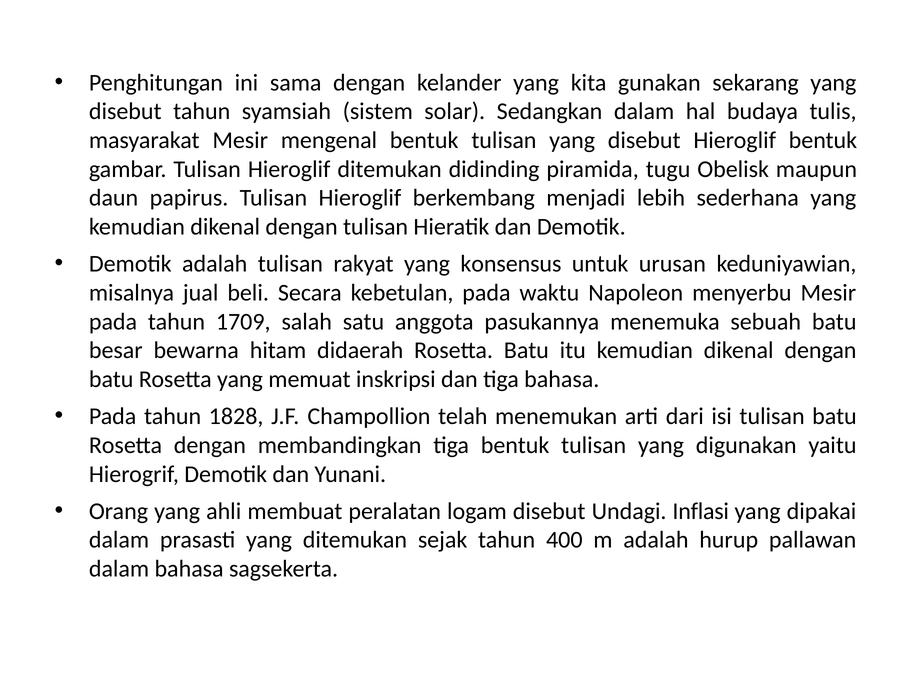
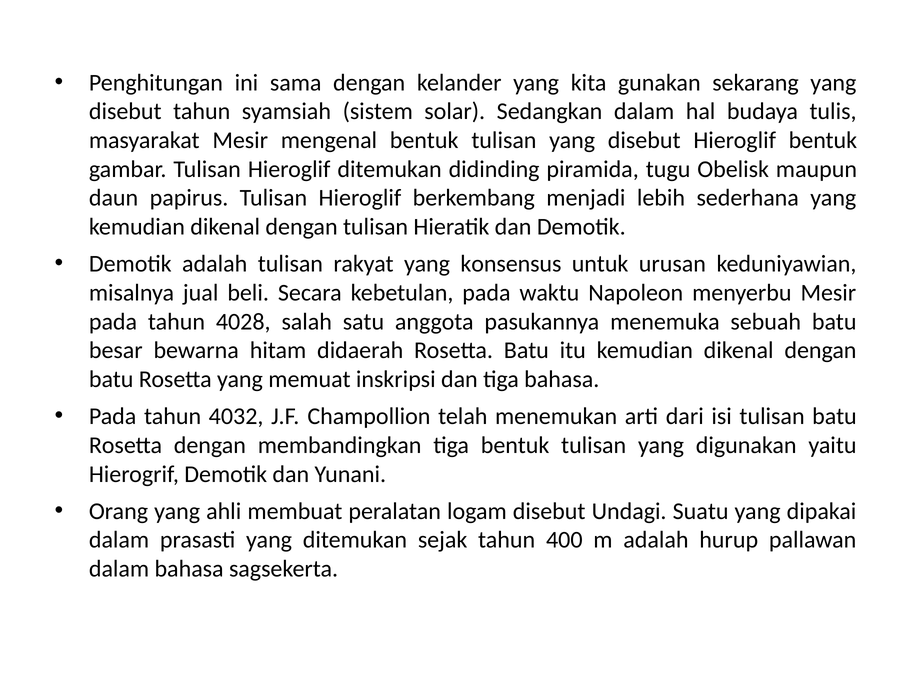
1709: 1709 -> 4028
1828: 1828 -> 4032
Inflasi: Inflasi -> Suatu
